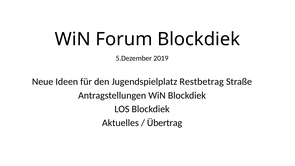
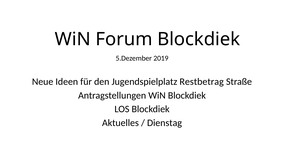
Übertrag: Übertrag -> Dienstag
